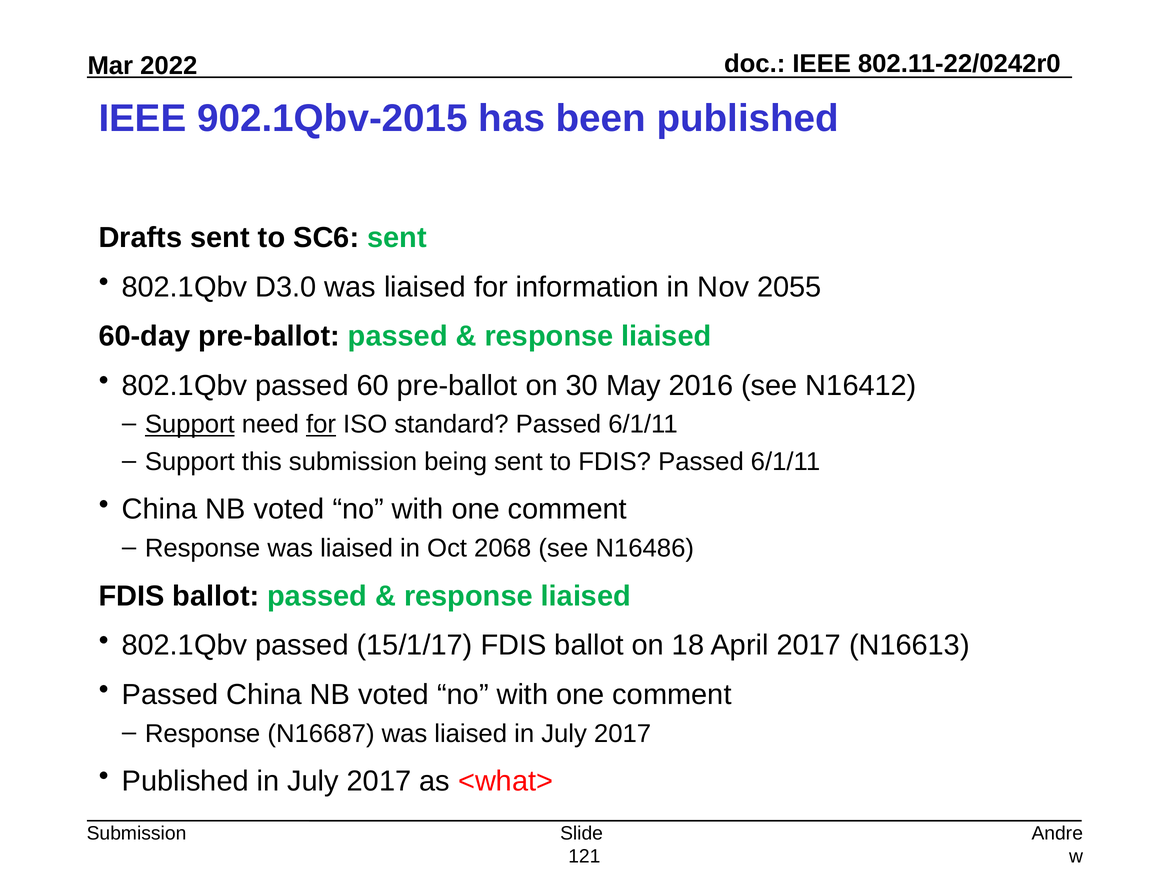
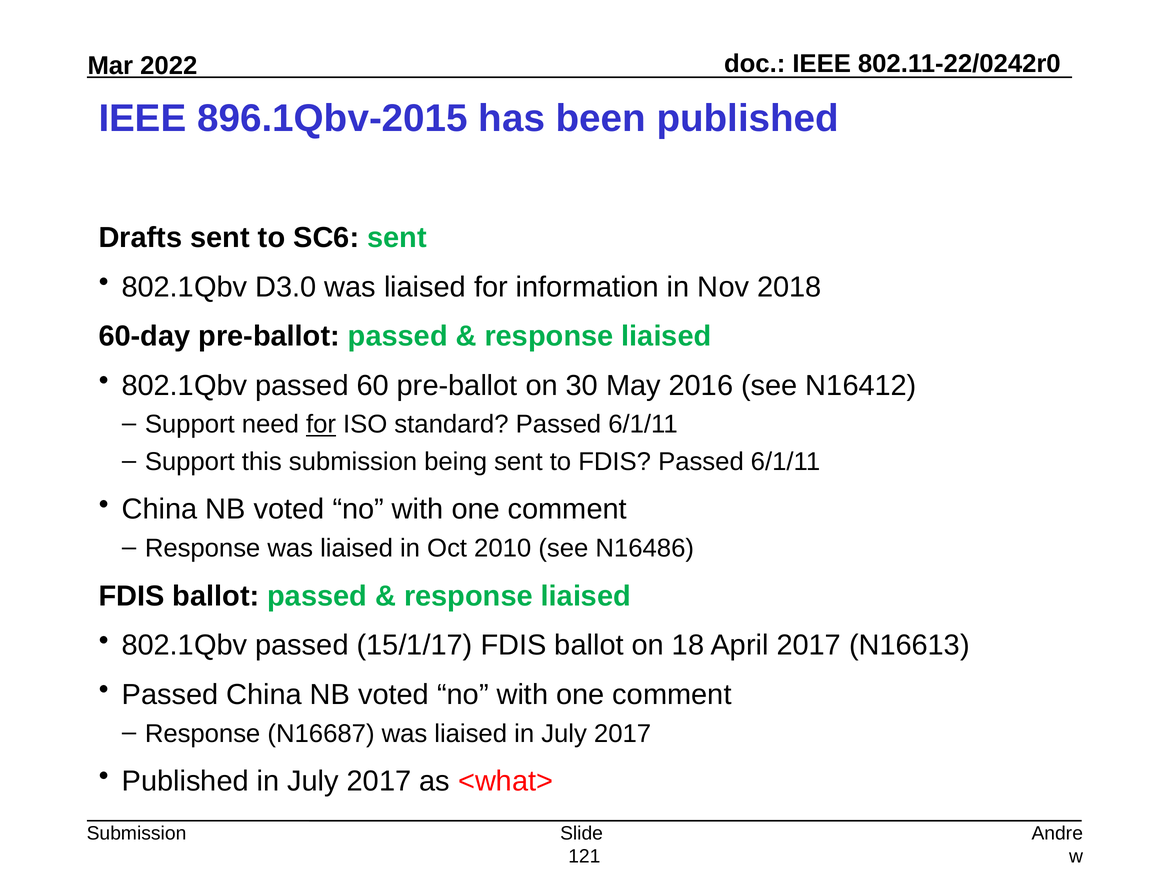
902.1Qbv-2015: 902.1Qbv-2015 -> 896.1Qbv-2015
2055: 2055 -> 2018
Support at (190, 425) underline: present -> none
2068: 2068 -> 2010
